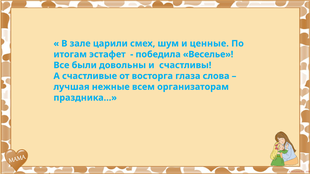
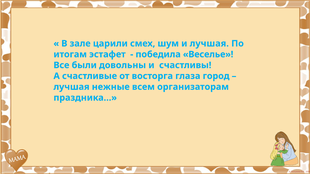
и ценные: ценные -> лучшая
слова: слова -> город
